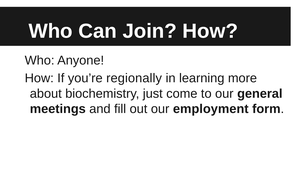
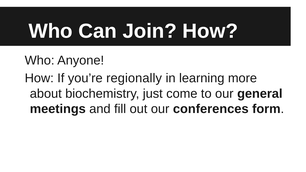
employment: employment -> conferences
